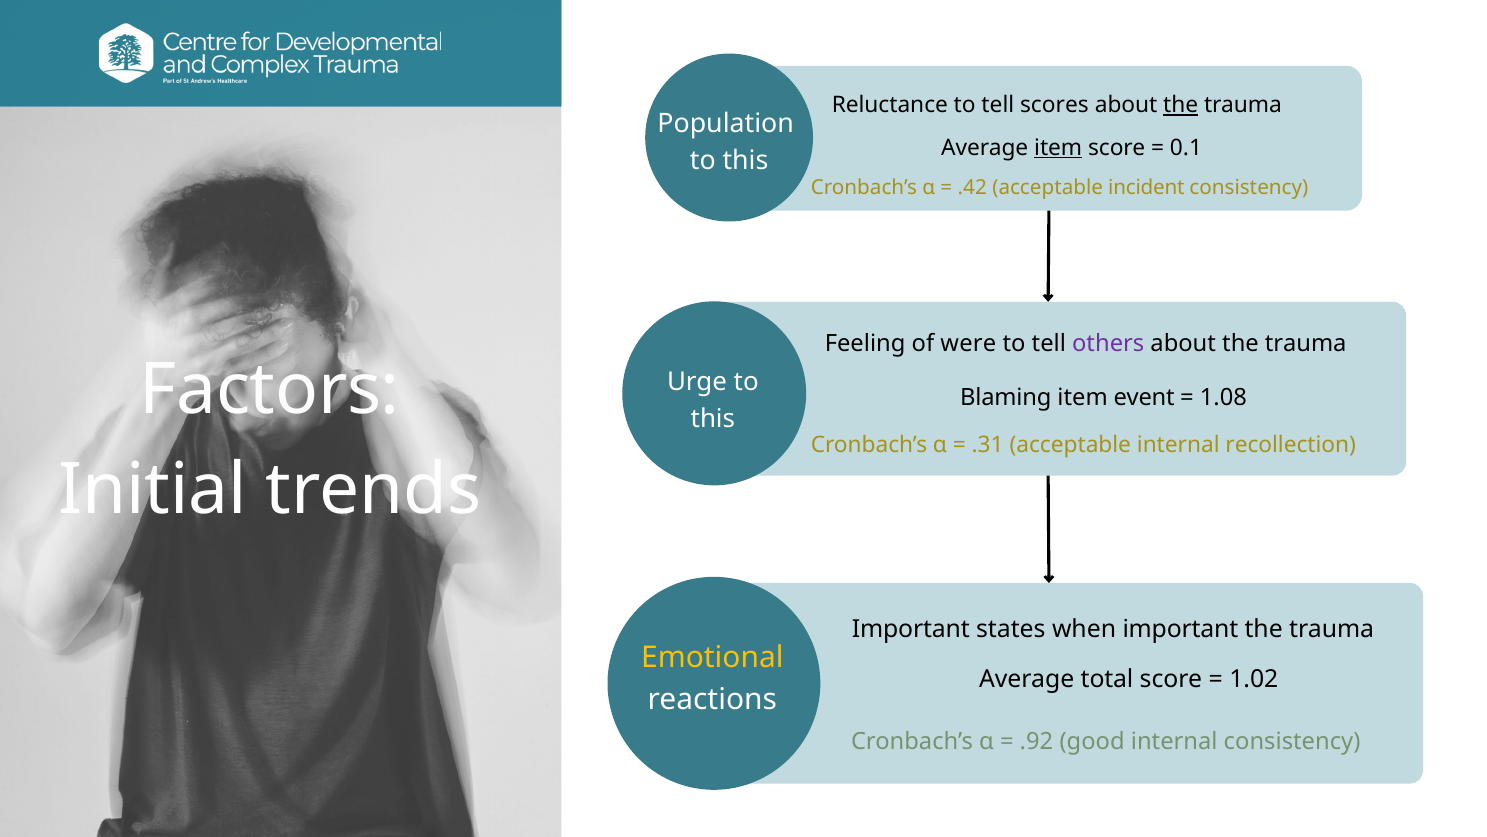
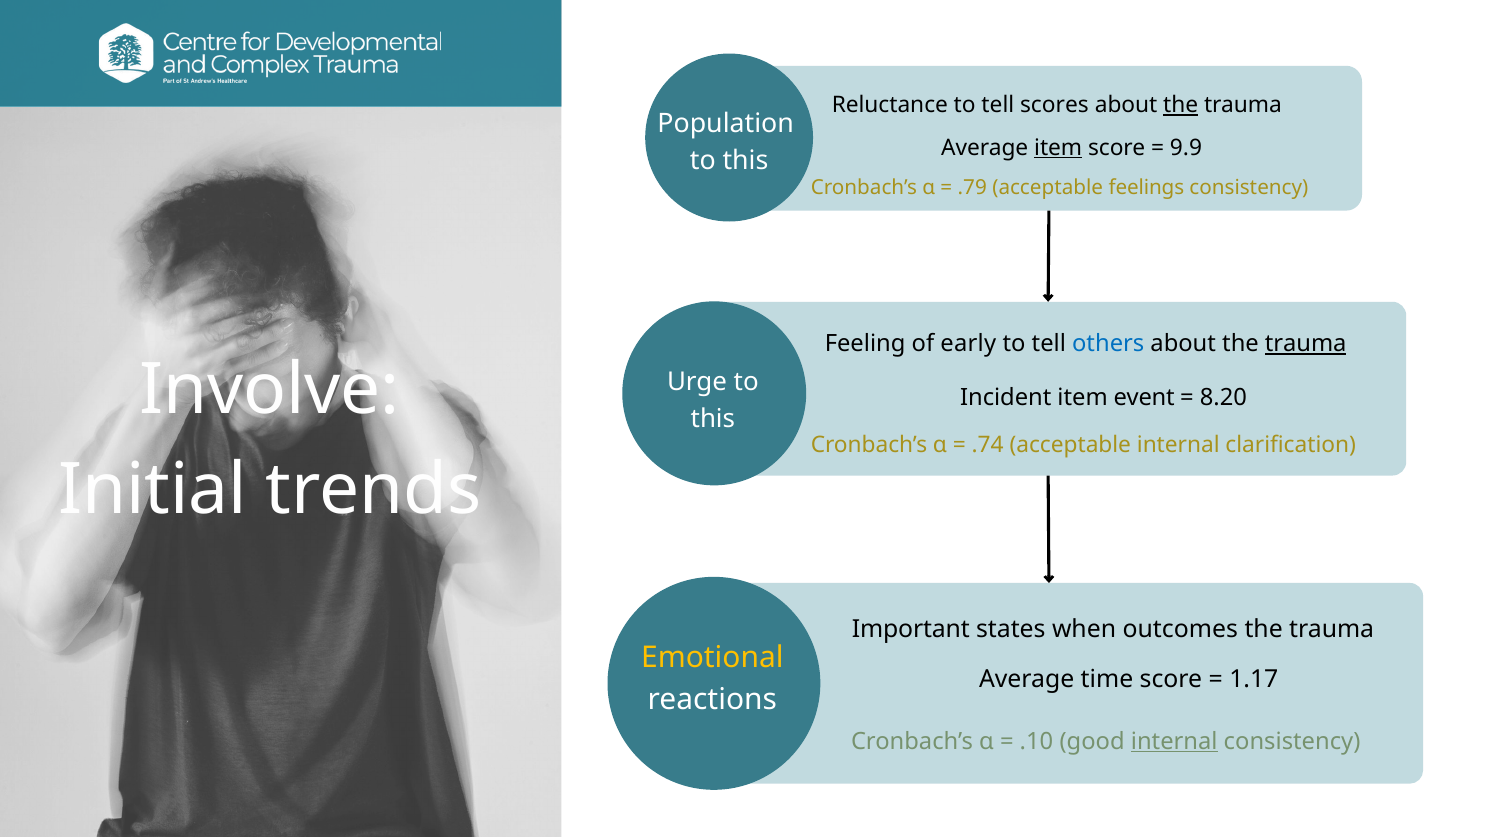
0.1: 0.1 -> 9.9
.42: .42 -> .79
incident: incident -> feelings
were: were -> early
others colour: purple -> blue
trauma at (1306, 344) underline: none -> present
Factors: Factors -> Involve
Blaming: Blaming -> Incident
1.08: 1.08 -> 8.20
.31: .31 -> .74
recollection: recollection -> clarification
when important: important -> outcomes
total: total -> time
1.02: 1.02 -> 1.17
.92: .92 -> .10
internal at (1174, 741) underline: none -> present
